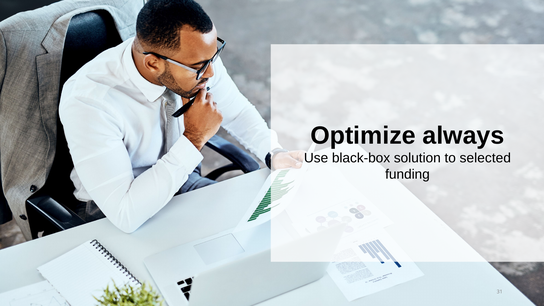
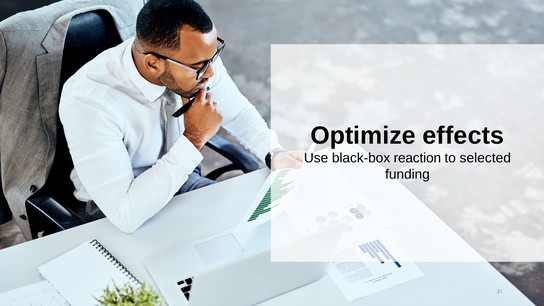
always: always -> effects
solution: solution -> reaction
